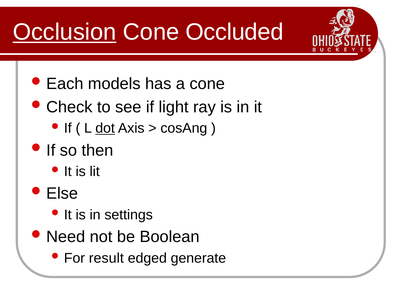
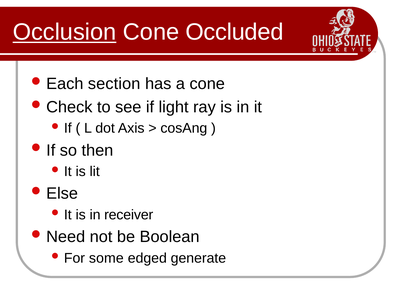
models: models -> section
dot underline: present -> none
settings: settings -> receiver
result: result -> some
